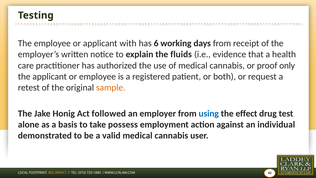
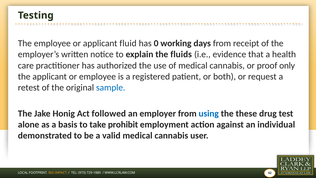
with: with -> fluid
6: 6 -> 0
sample colour: orange -> blue
effect: effect -> these
possess: possess -> prohibit
